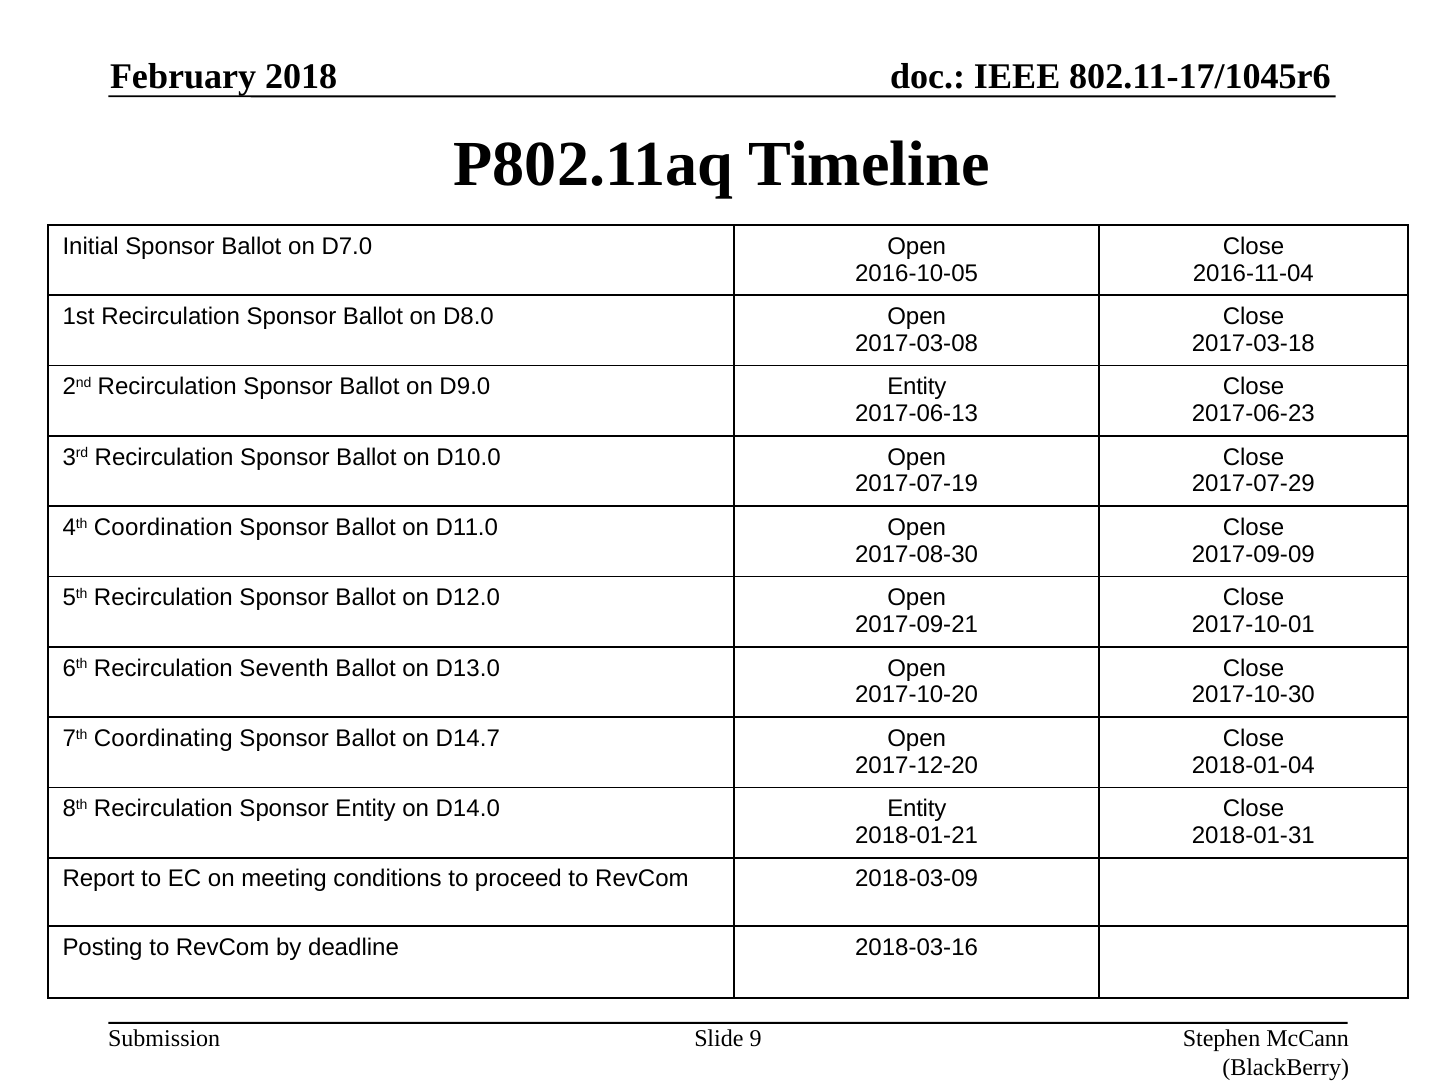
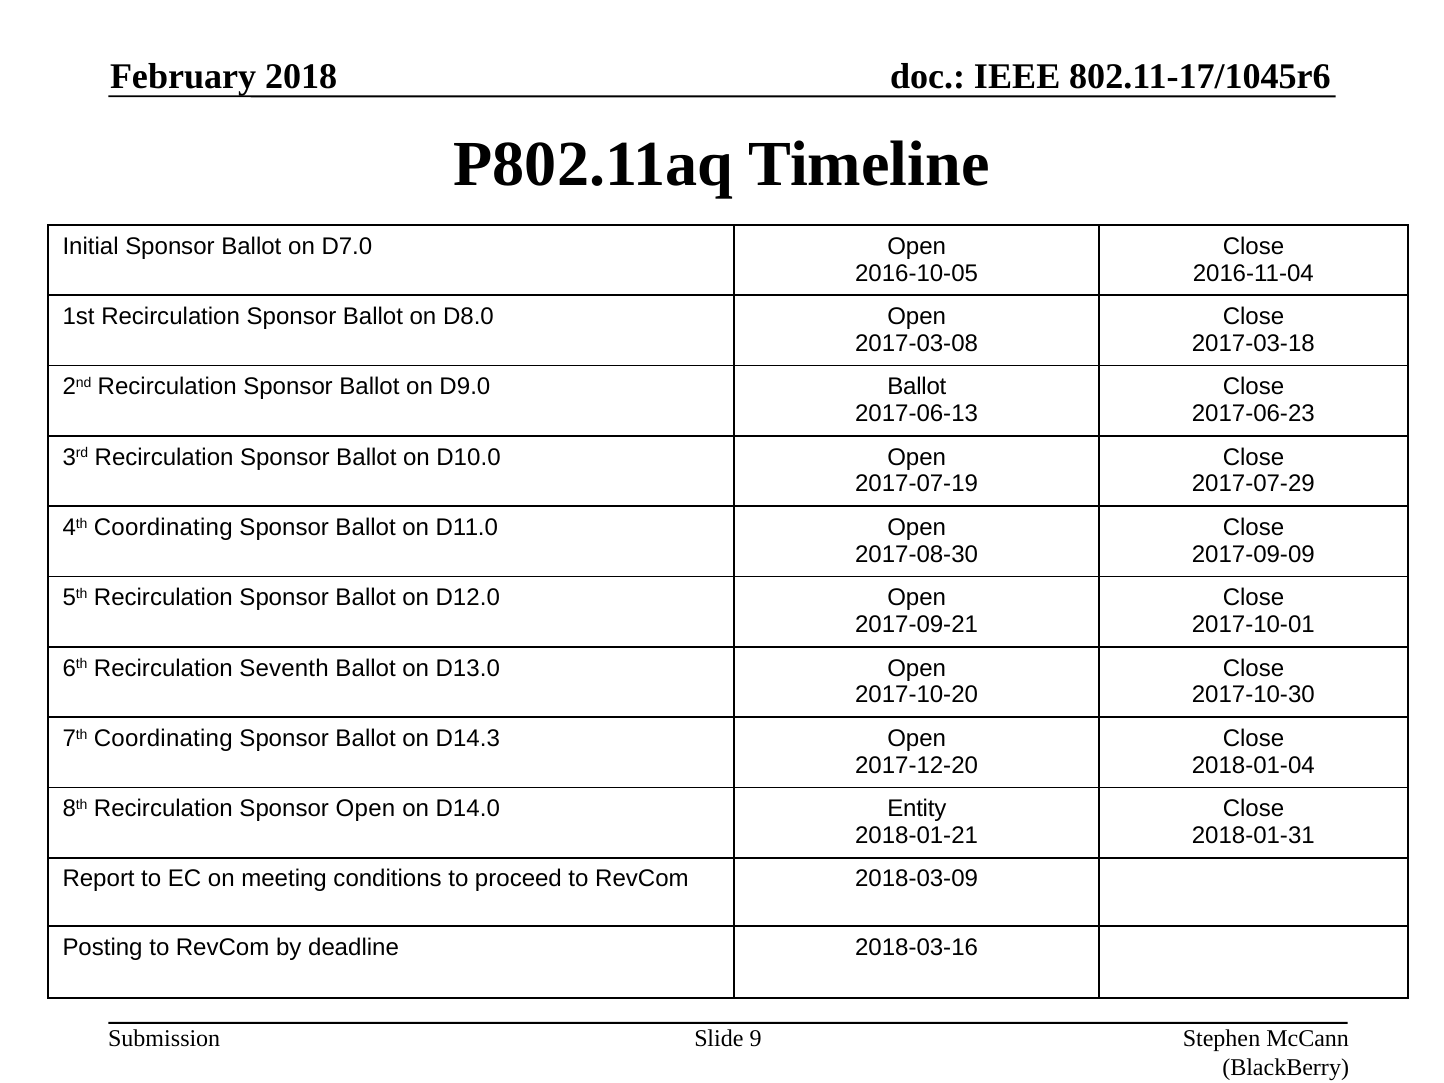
D9.0 Entity: Entity -> Ballot
4th Coordination: Coordination -> Coordinating
D14.7: D14.7 -> D14.3
Sponsor Entity: Entity -> Open
